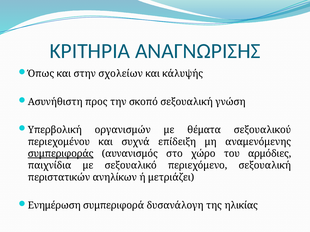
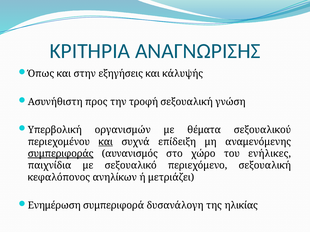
σχολείων: σχολείων -> εξηγήσεις
σκοπό: σκοπό -> τροφή
και at (106, 142) underline: none -> present
αρμόδιες: αρμόδιες -> ενήλικες
περιστατικών: περιστατικών -> κεφαλόπονος
